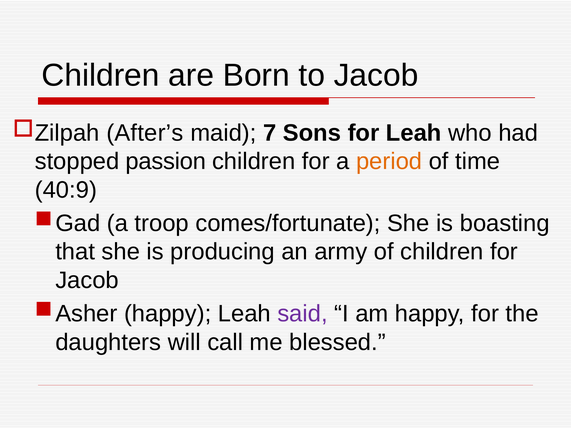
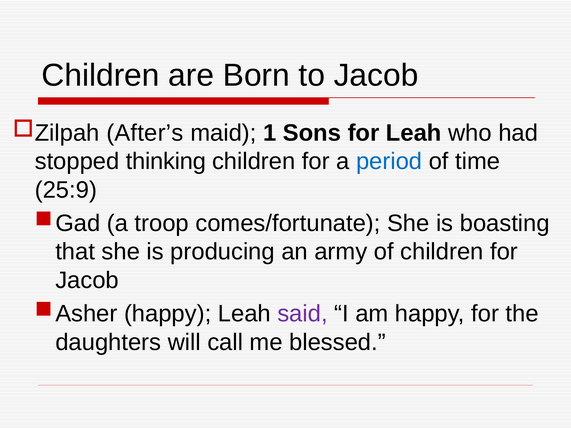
7: 7 -> 1
passion: passion -> thinking
period colour: orange -> blue
40:9: 40:9 -> 25:9
